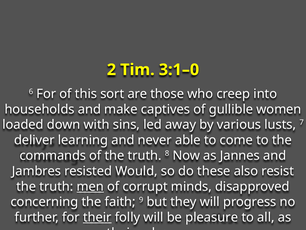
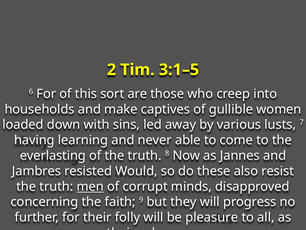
3:1–0: 3:1–0 -> 3:1–5
deliver: deliver -> having
commands: commands -> everlasting
their underline: present -> none
